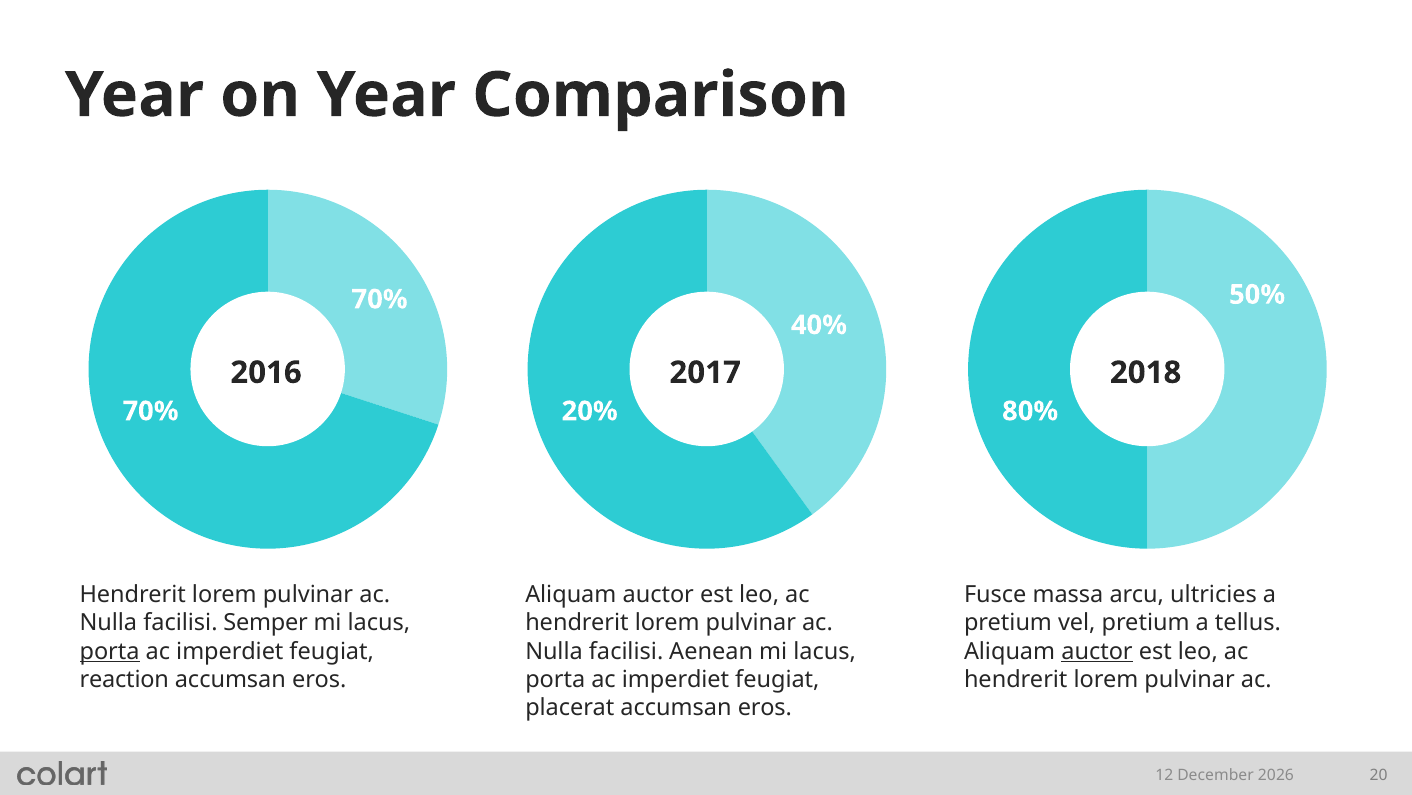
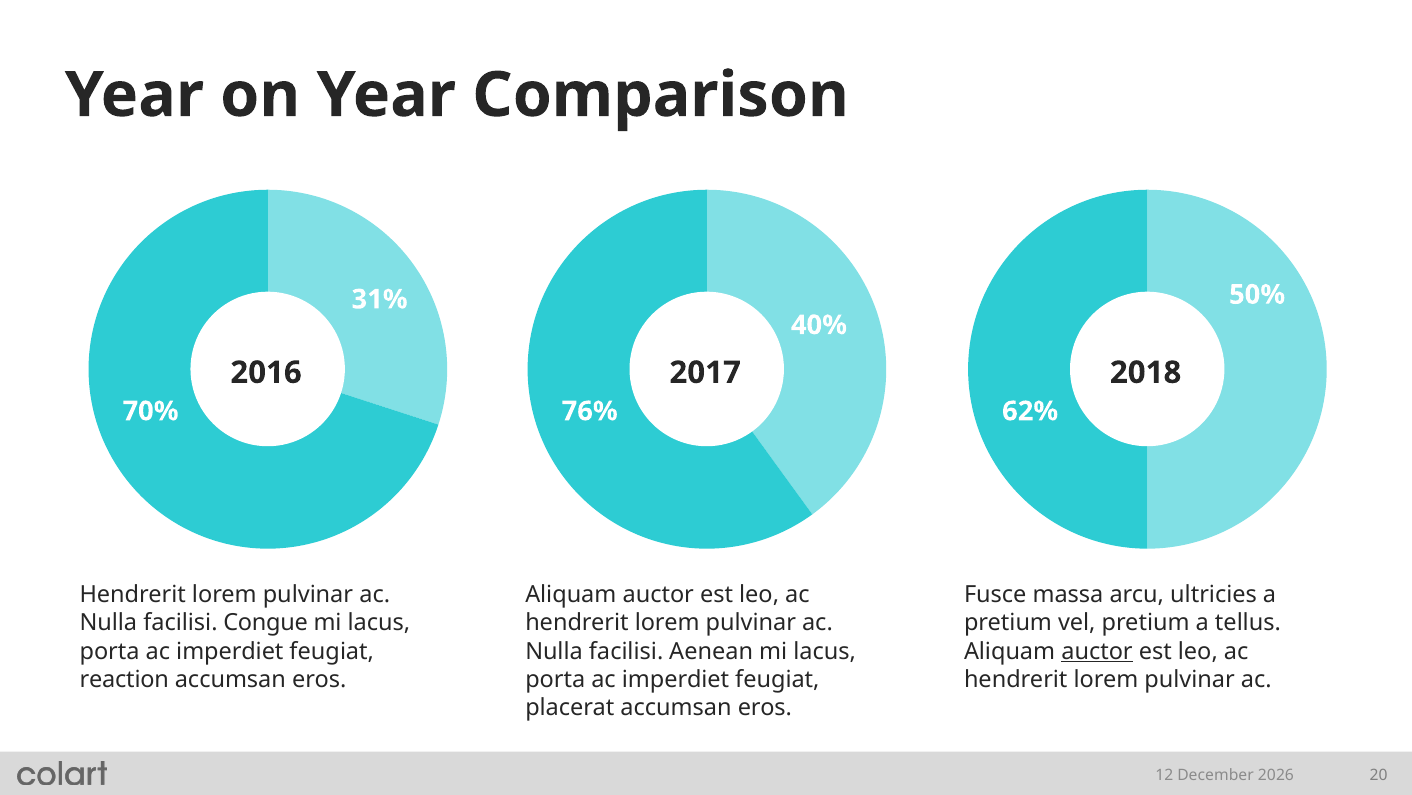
70% at (380, 299): 70% -> 31%
20%: 20% -> 76%
80%: 80% -> 62%
Semper: Semper -> Congue
porta at (110, 651) underline: present -> none
